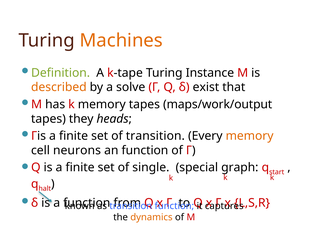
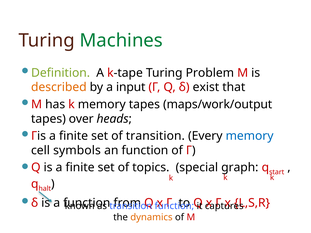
Machines colour: orange -> green
Instance: Instance -> Problem
solve: solve -> input
they: they -> over
memory at (250, 136) colour: orange -> blue
neurons: neurons -> symbols
single: single -> topics
